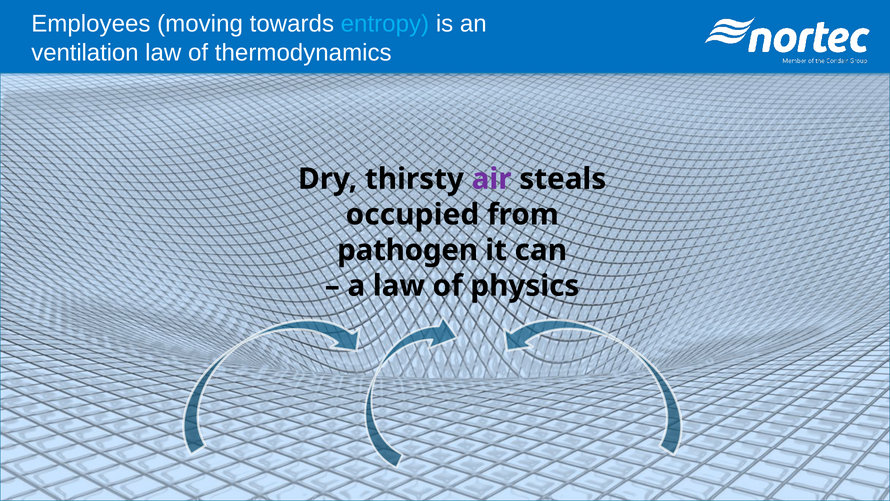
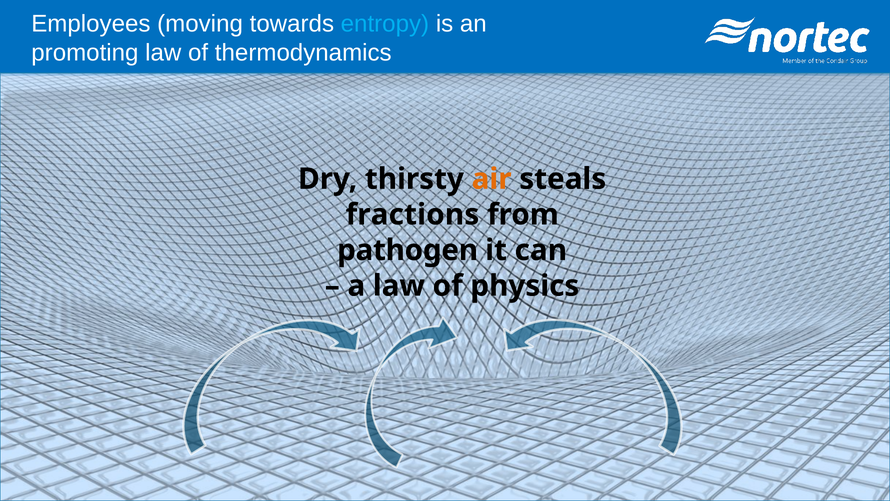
ventilation: ventilation -> promoting
air colour: purple -> orange
occupied: occupied -> fractions
